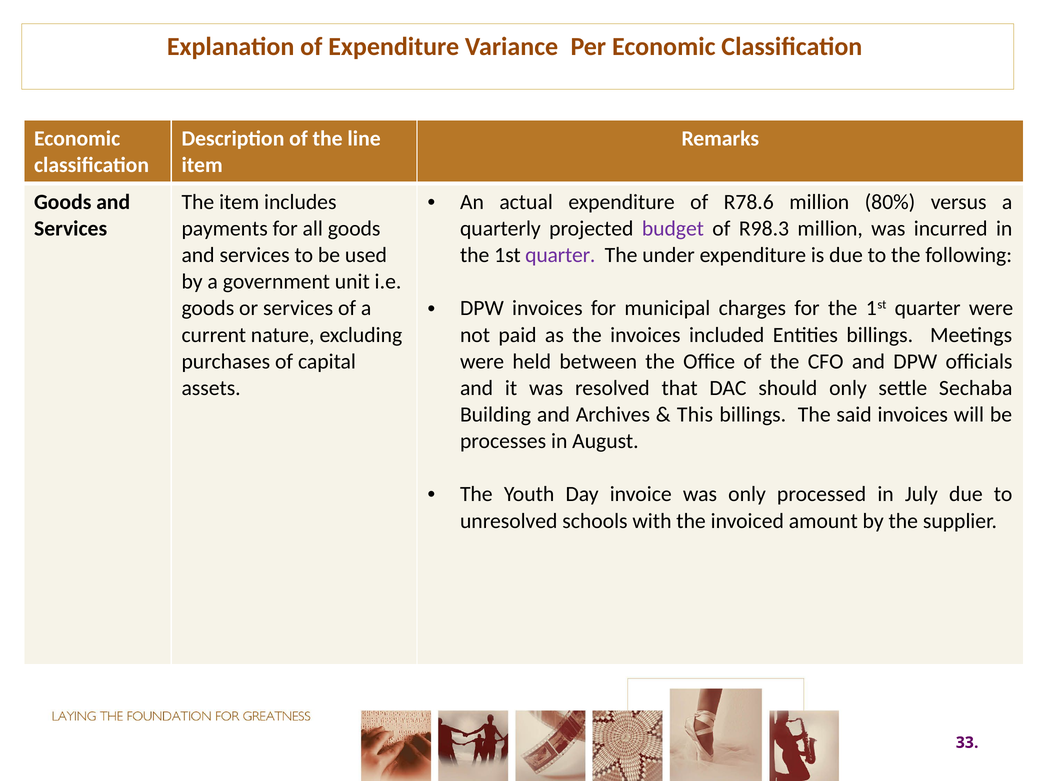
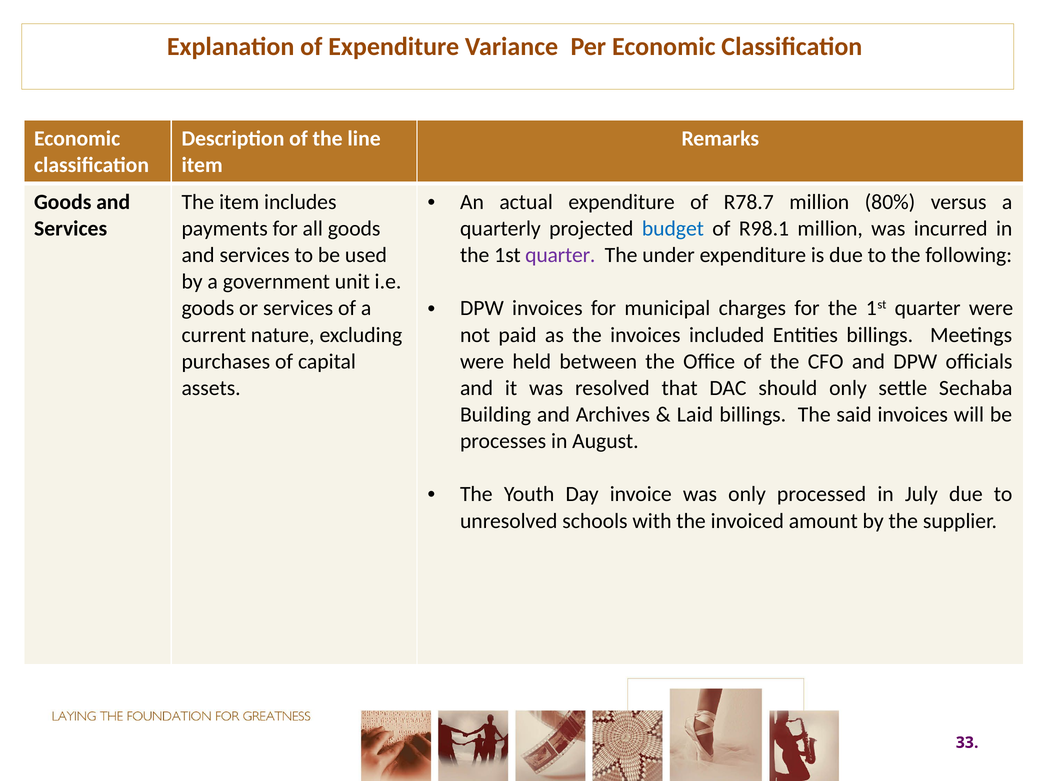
R78.6: R78.6 -> R78.7
budget colour: purple -> blue
R98.3: R98.3 -> R98.1
This: This -> Laid
